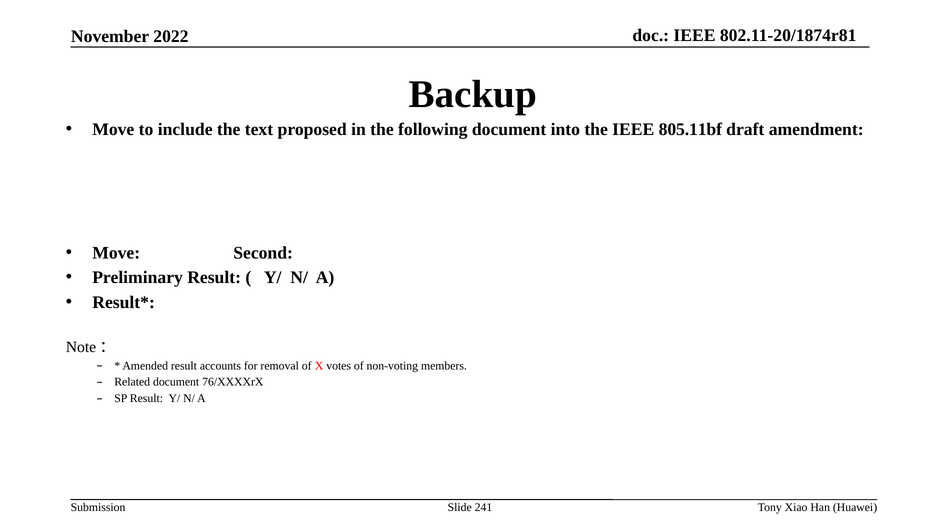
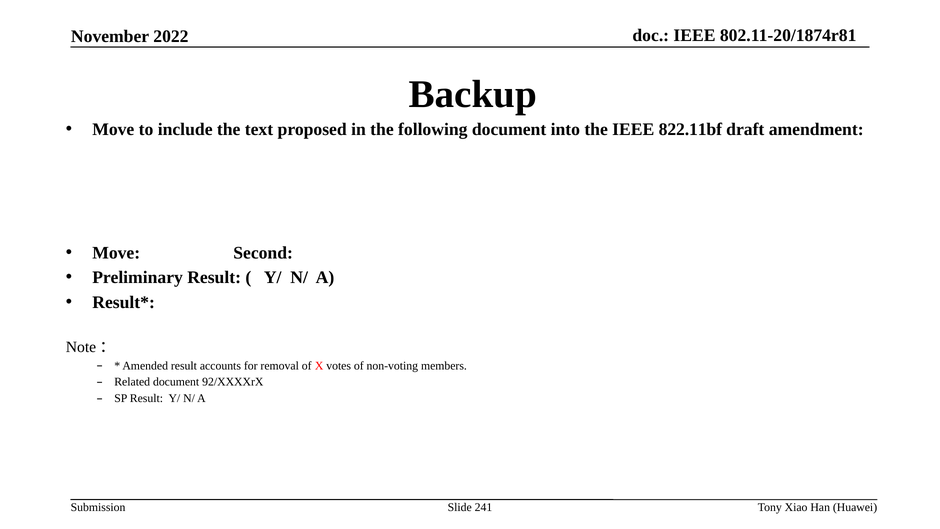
805.11bf: 805.11bf -> 822.11bf
76/XXXXrX: 76/XXXXrX -> 92/XXXXrX
